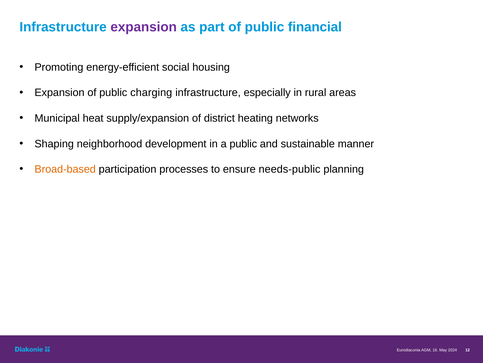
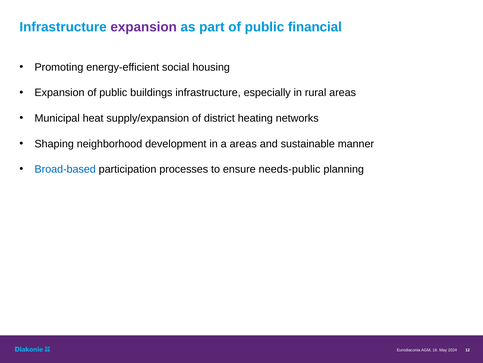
charging: charging -> buildings
a public: public -> areas
Broad-based colour: orange -> blue
